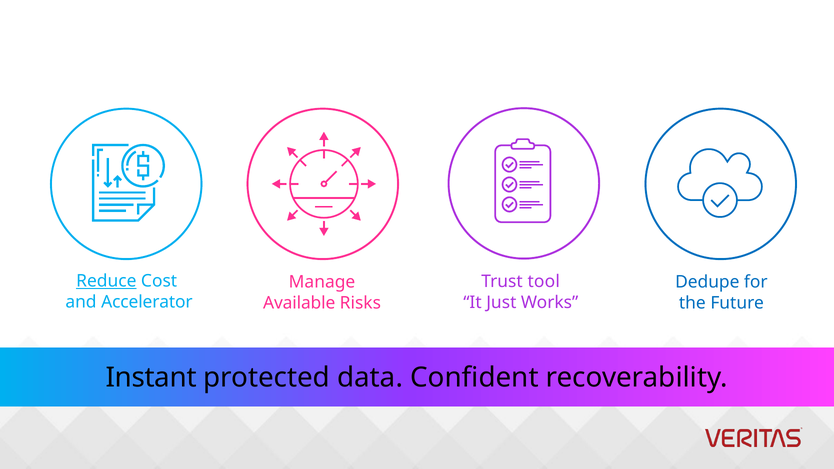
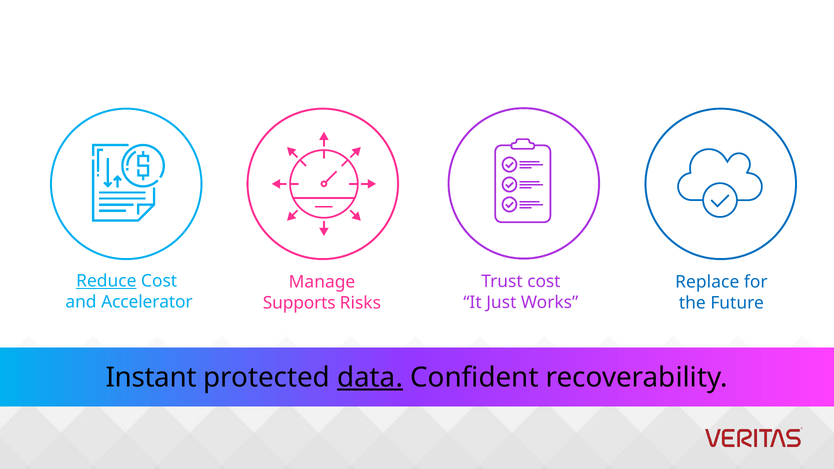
Trust tool: tool -> cost
Dedupe: Dedupe -> Replace
Available: Available -> Supports
data underline: none -> present
